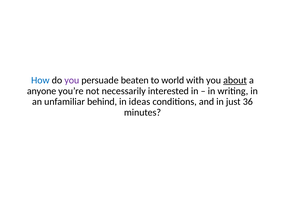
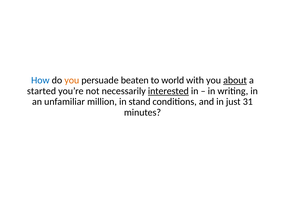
you at (72, 80) colour: purple -> orange
anyone: anyone -> started
interested underline: none -> present
behind: behind -> million
ideas: ideas -> stand
36: 36 -> 31
